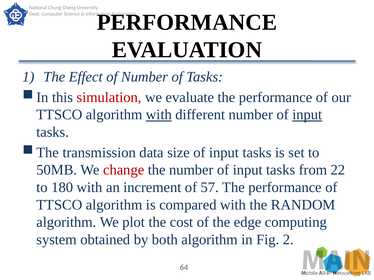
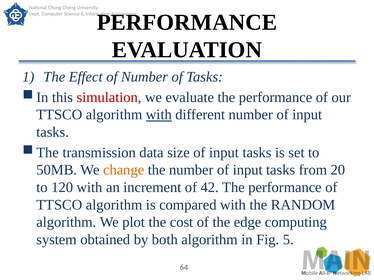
input at (307, 115) underline: present -> none
change colour: red -> orange
22: 22 -> 20
180: 180 -> 120
57: 57 -> 42
2: 2 -> 5
